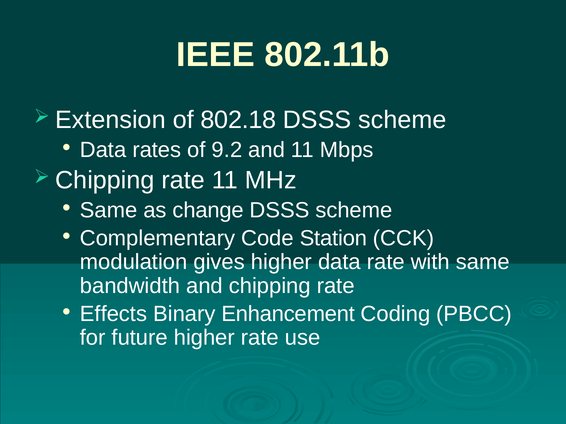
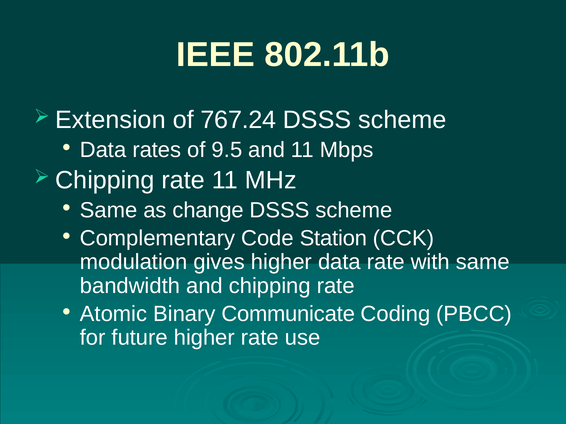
802.18: 802.18 -> 767.24
9.2: 9.2 -> 9.5
Effects: Effects -> Atomic
Enhancement: Enhancement -> Communicate
